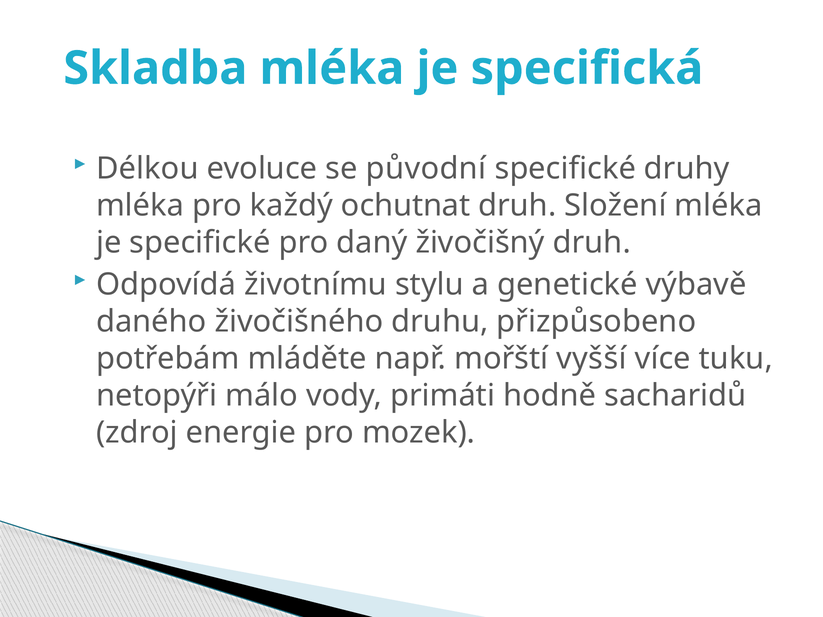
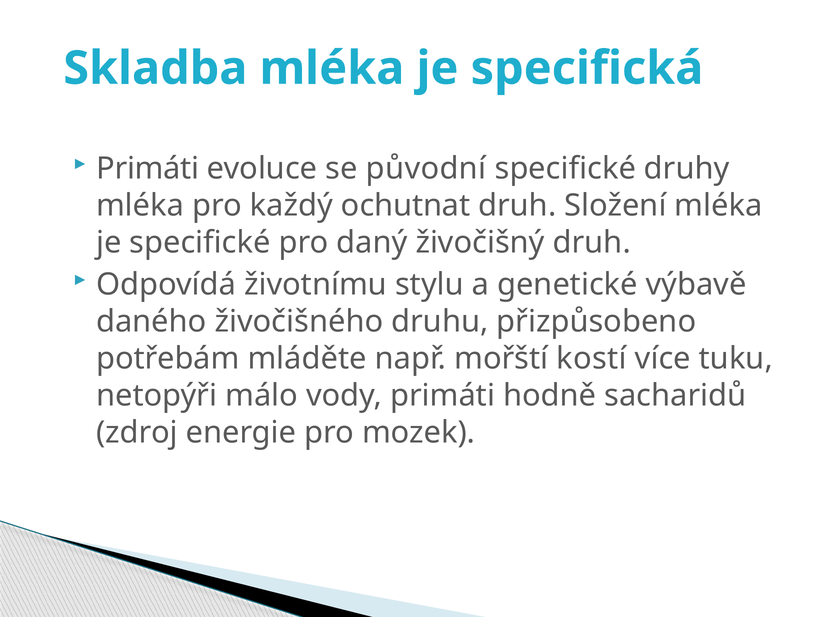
Délkou at (148, 169): Délkou -> Primáti
vyšší: vyšší -> kostí
